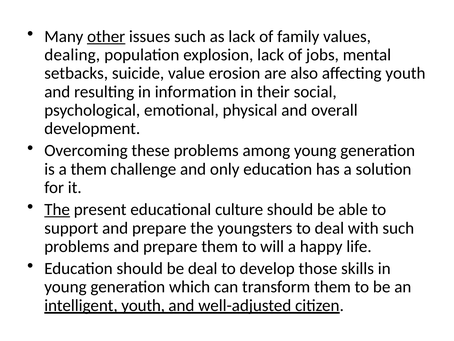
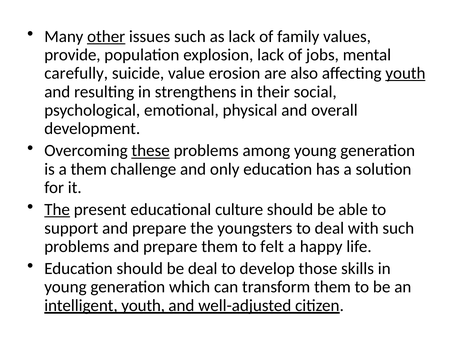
dealing: dealing -> provide
setbacks: setbacks -> carefully
youth at (405, 73) underline: none -> present
information: information -> strengthens
these underline: none -> present
will: will -> felt
